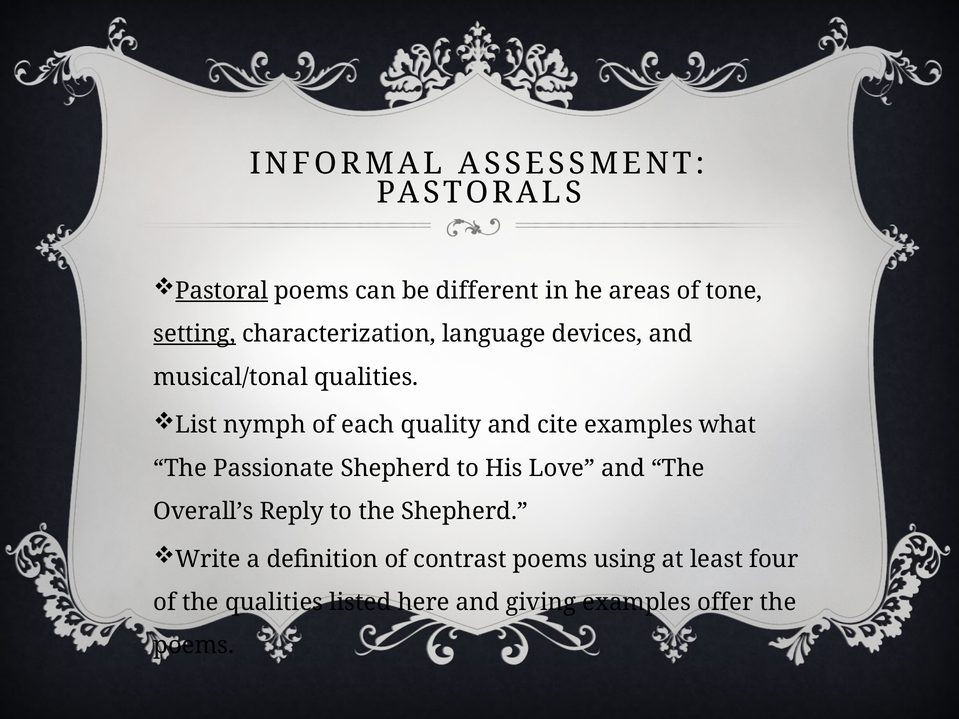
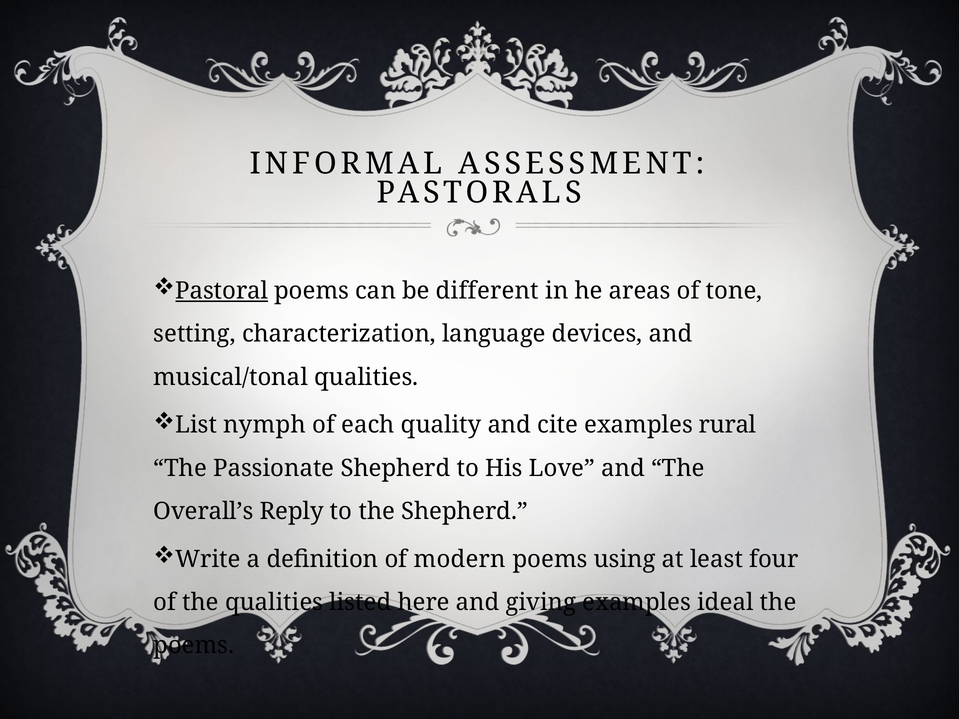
setting underline: present -> none
what: what -> rural
contrast: contrast -> modern
offer: offer -> ideal
